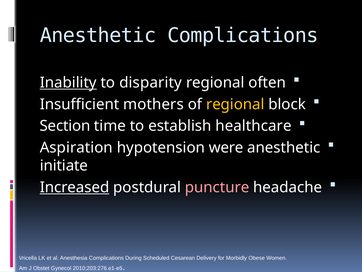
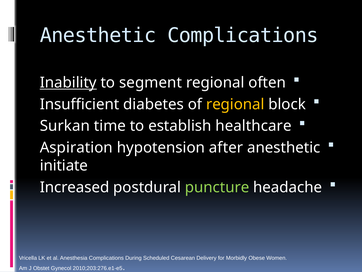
disparity: disparity -> segment
mothers: mothers -> diabetes
Section: Section -> Surkan
were: were -> after
Increased underline: present -> none
puncture colour: pink -> light green
